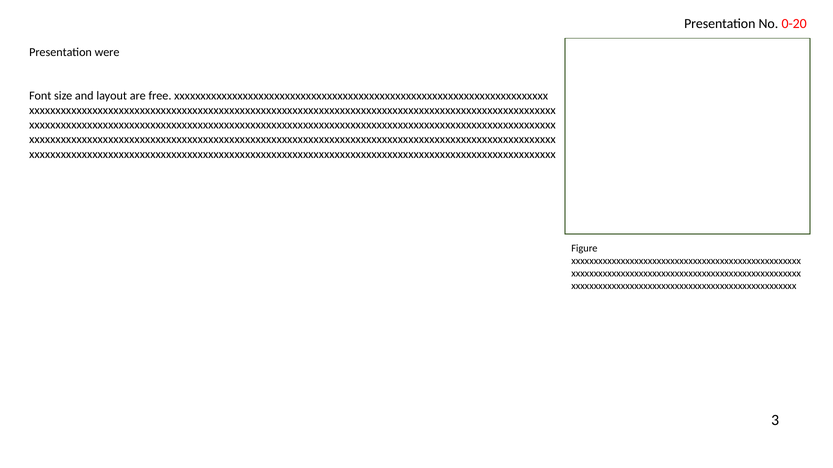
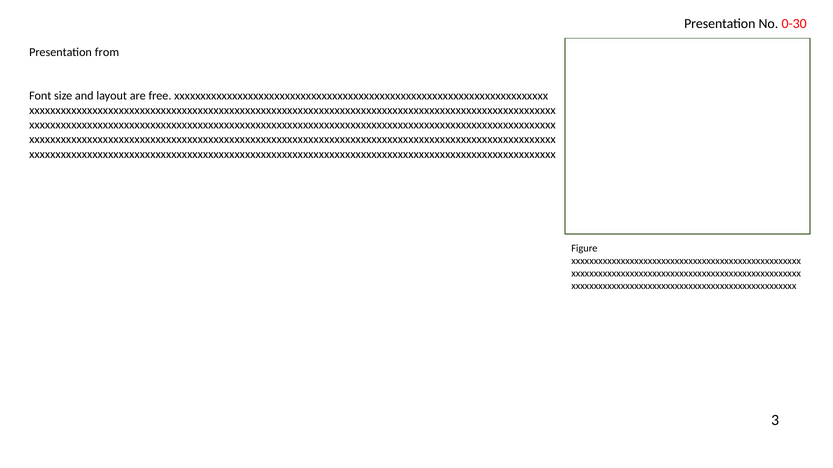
0-20: 0-20 -> 0-30
were: were -> from
